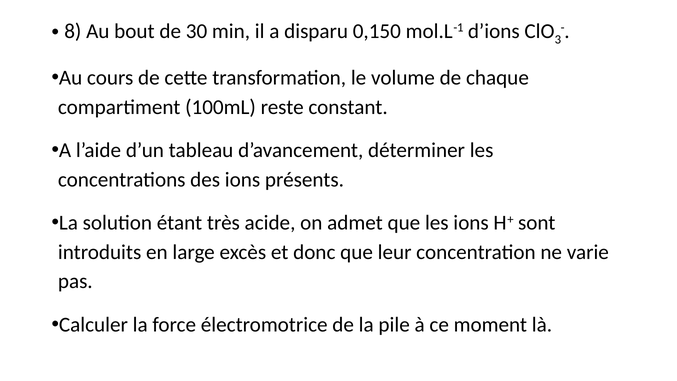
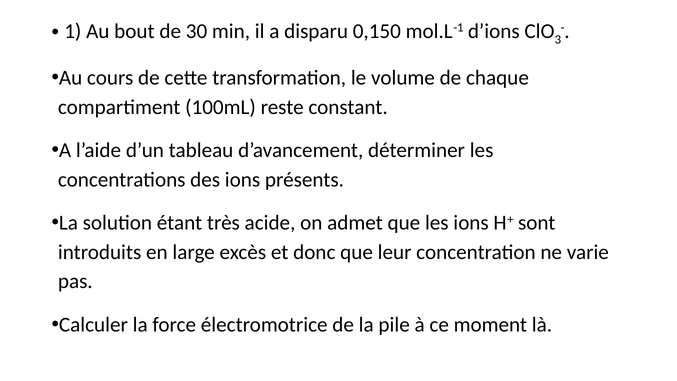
8: 8 -> 1
